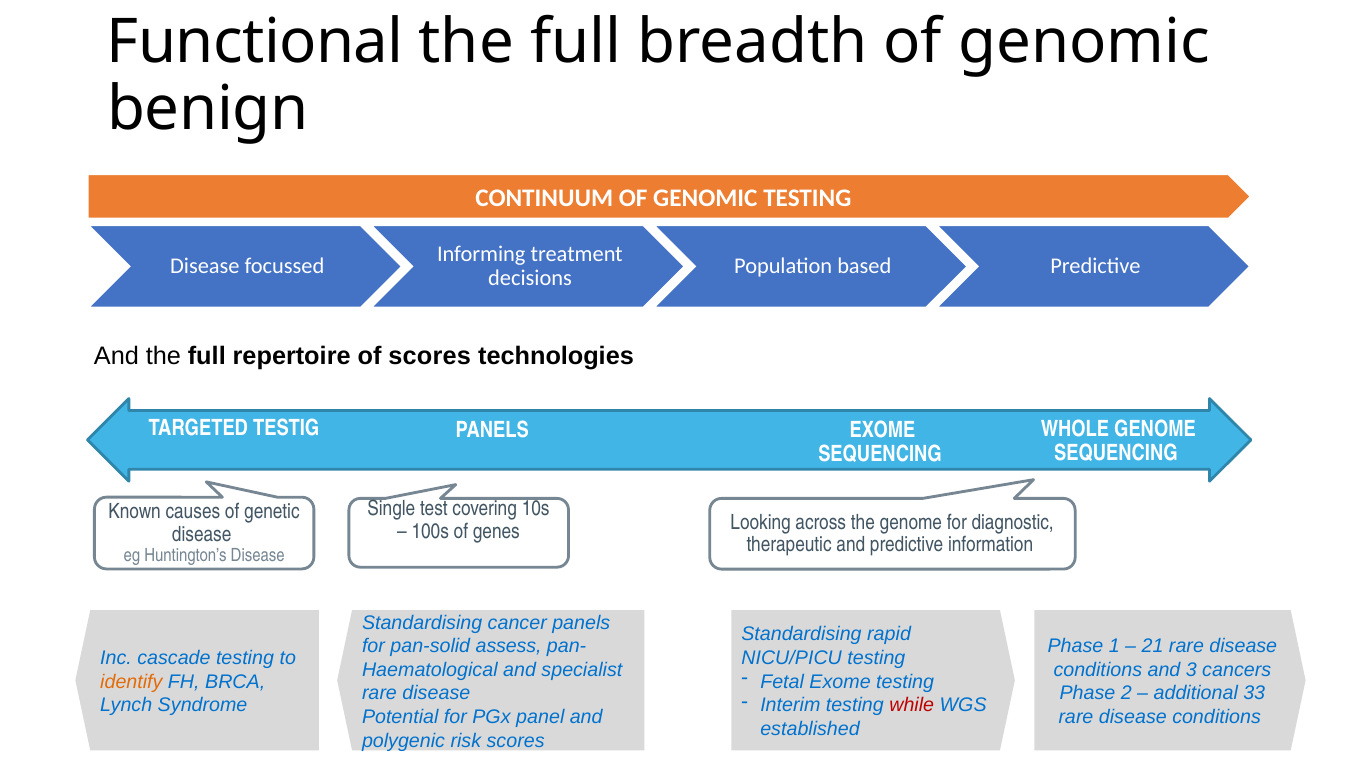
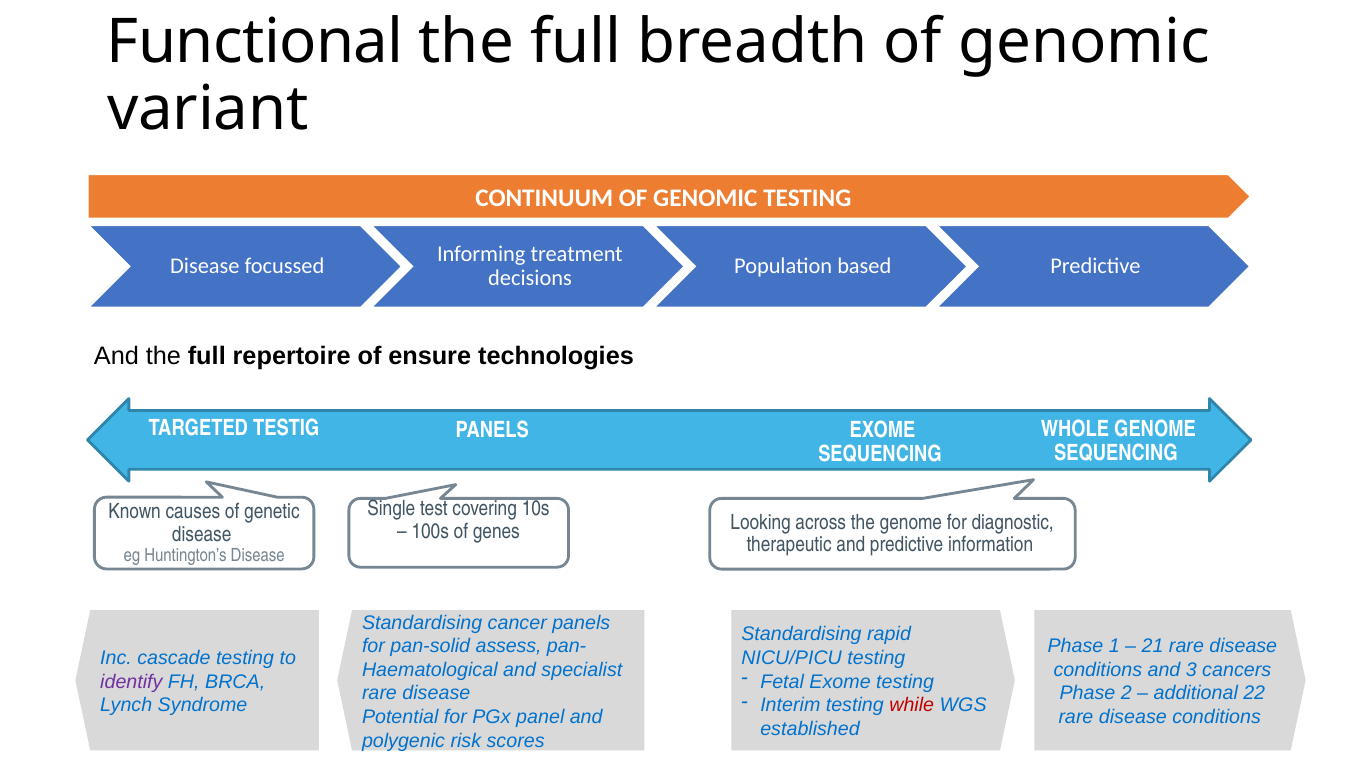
benign: benign -> variant
of scores: scores -> ensure
identify colour: orange -> purple
33: 33 -> 22
